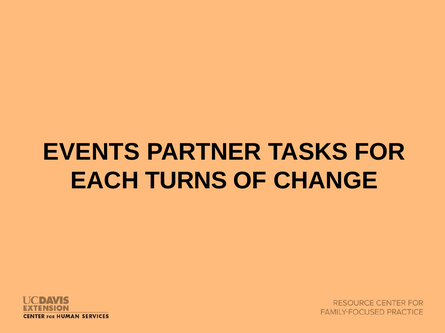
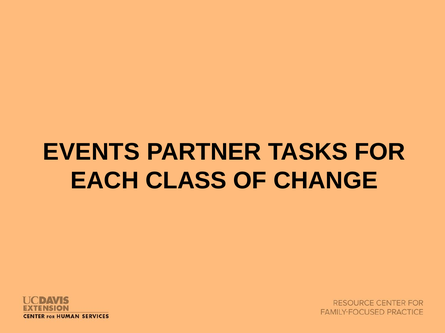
TURNS: TURNS -> CLASS
